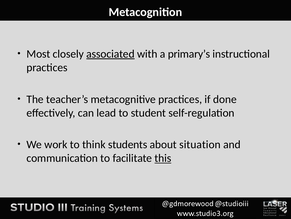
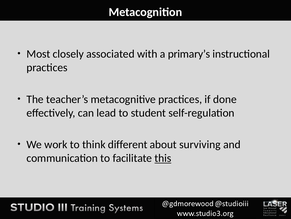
associated underline: present -> none
students: students -> different
situation: situation -> surviving
